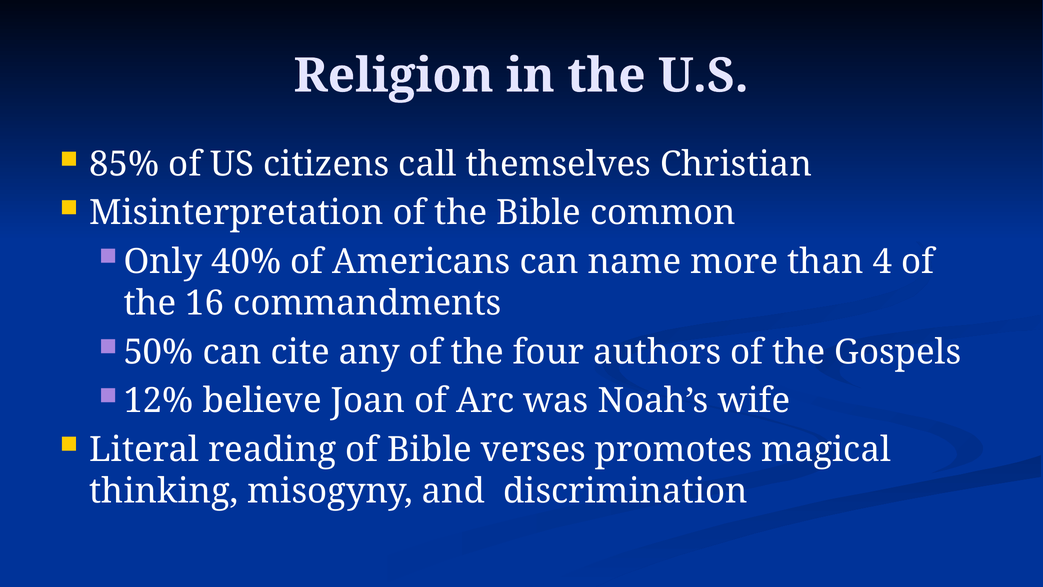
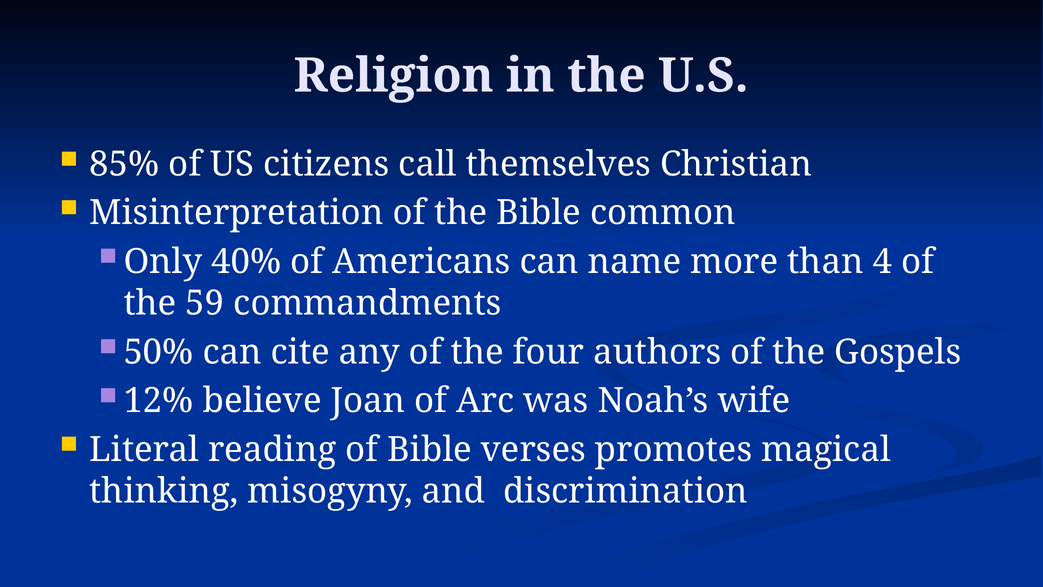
16: 16 -> 59
